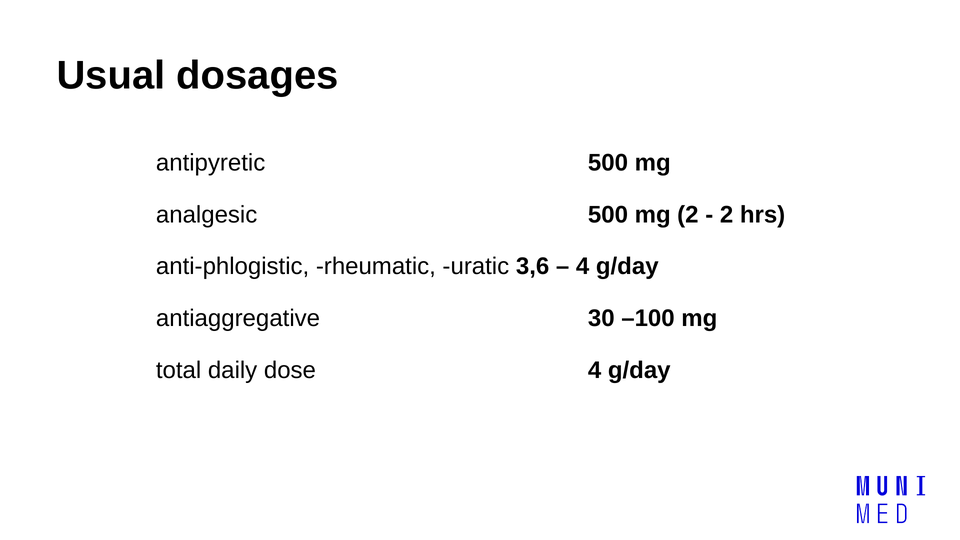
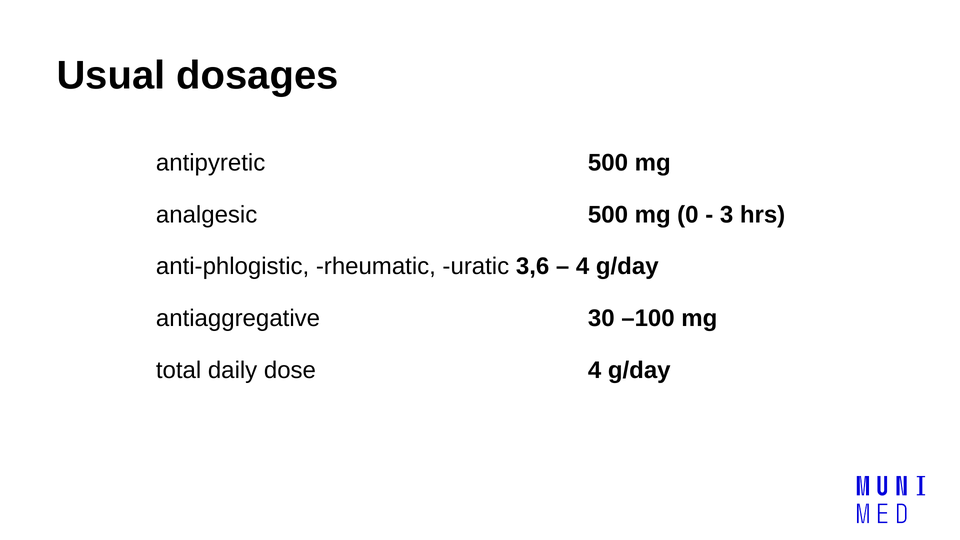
mg 2: 2 -> 0
2 at (727, 215): 2 -> 3
